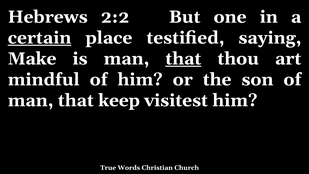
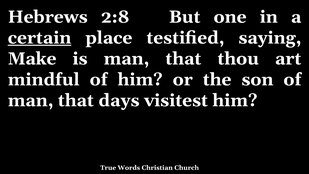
2:2: 2:2 -> 2:8
that at (183, 59) underline: present -> none
keep: keep -> days
